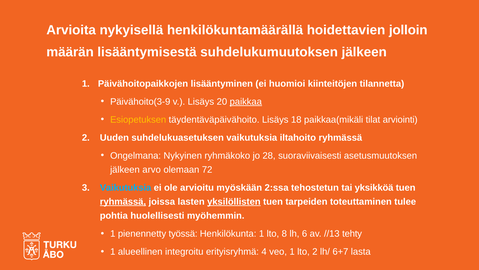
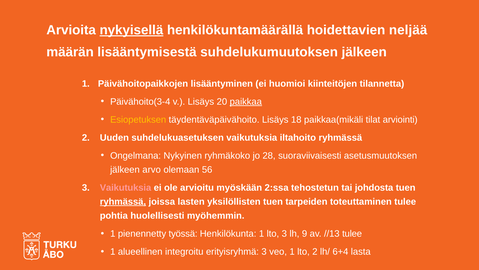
nykyisellä underline: none -> present
jolloin: jolloin -> neljää
Päivähoito(3-9: Päivähoito(3-9 -> Päivähoito(3-4
72: 72 -> 56
Vaikutuksia at (126, 187) colour: light blue -> pink
yksikköä: yksikköä -> johdosta
yksilöllisten underline: present -> none
lto 8: 8 -> 3
6: 6 -> 9
//13 tehty: tehty -> tulee
erityisryhmä 4: 4 -> 3
6+7: 6+7 -> 6+4
